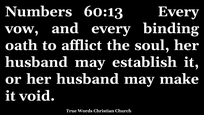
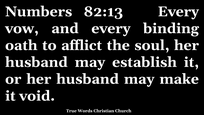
60:13: 60:13 -> 82:13
